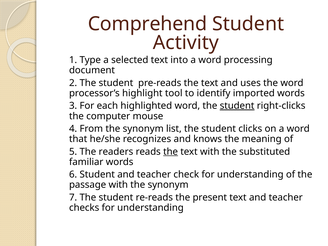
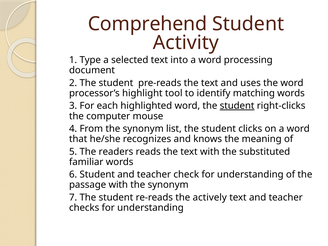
imported: imported -> matching
the at (171, 152) underline: present -> none
present: present -> actively
